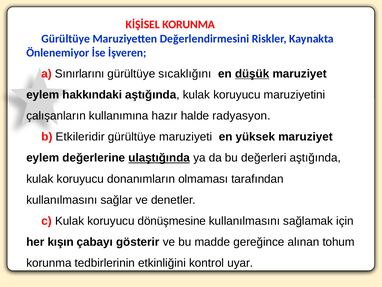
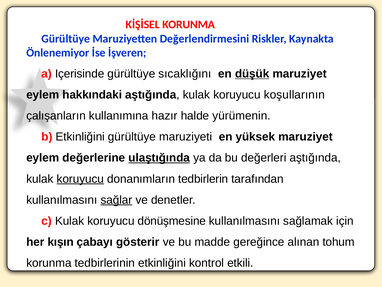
Sınırlarını: Sınırlarını -> Içerisinde
maruziyetini: maruziyetini -> koşullarının
radyasyon: radyasyon -> yürümenin
b Etkileridir: Etkileridir -> Etkinliğini
koruyucu at (80, 179) underline: none -> present
olmaması: olmaması -> tedbirlerin
sağlar underline: none -> present
uyar: uyar -> etkili
